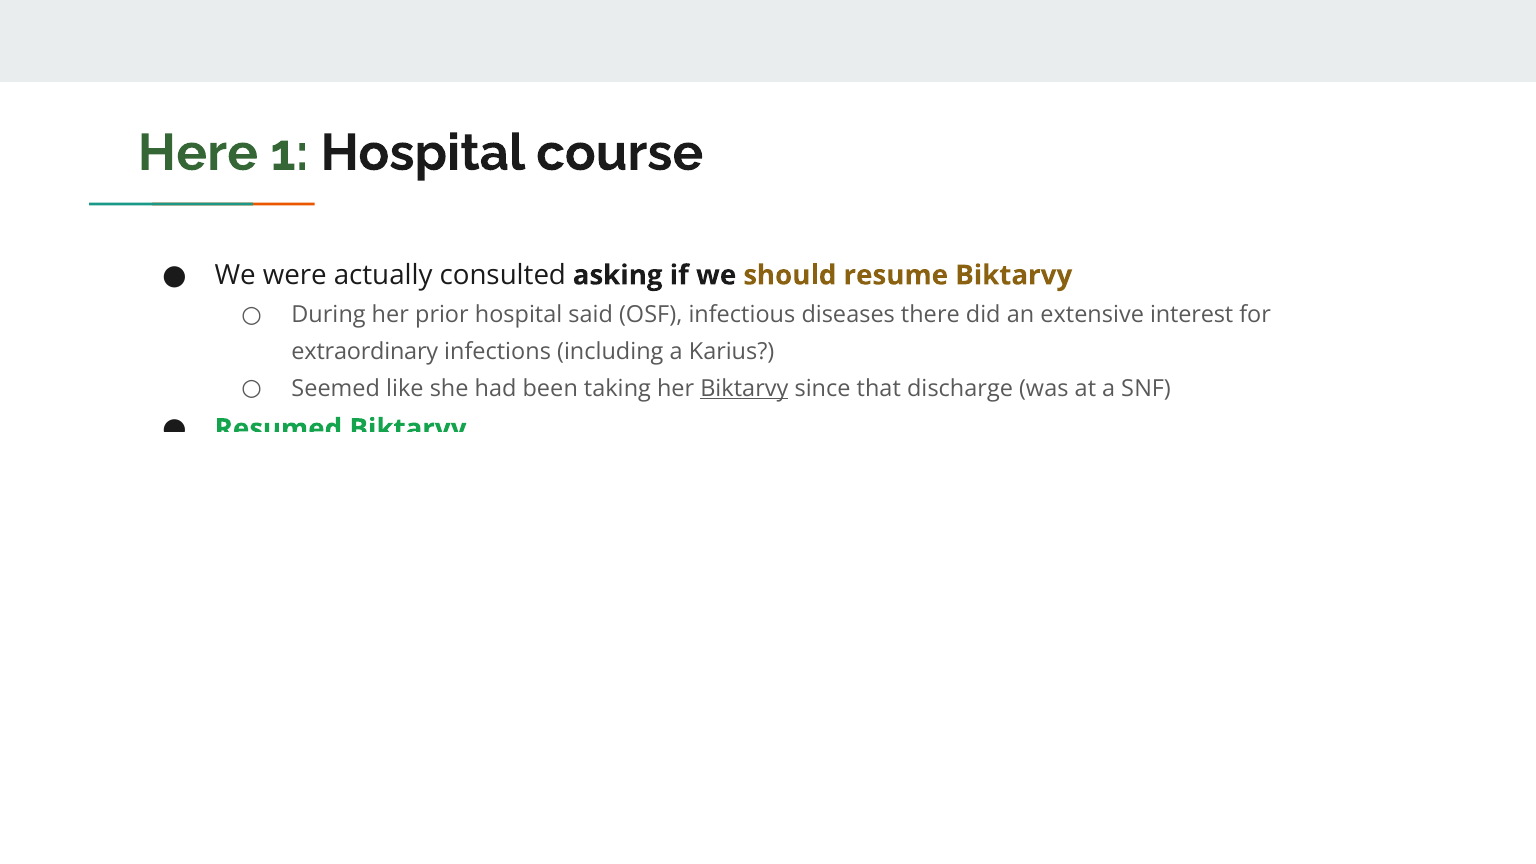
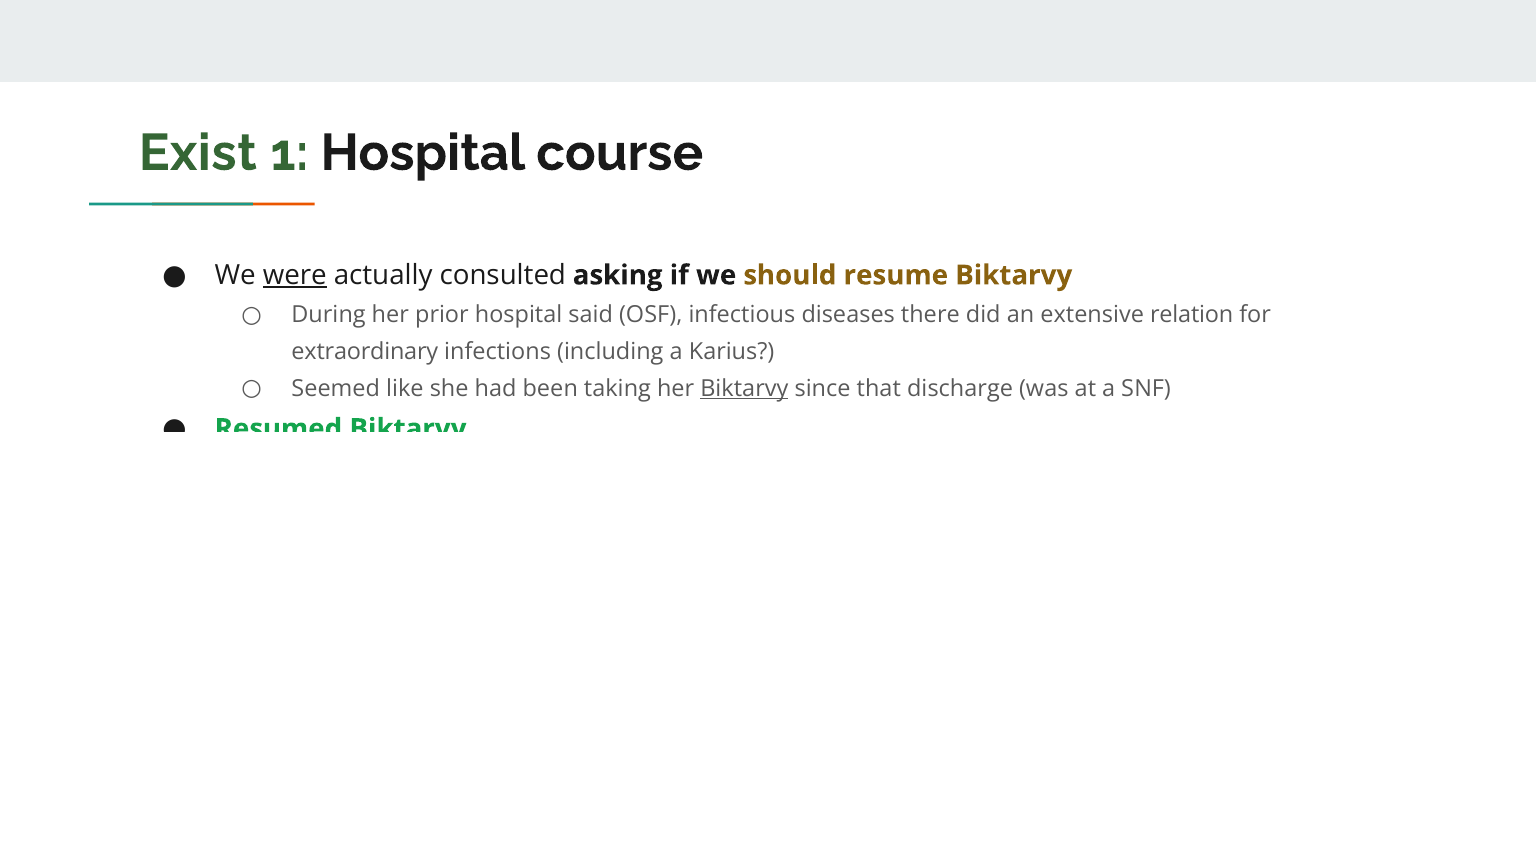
Here: Here -> Exist
were underline: none -> present
interest: interest -> relation
